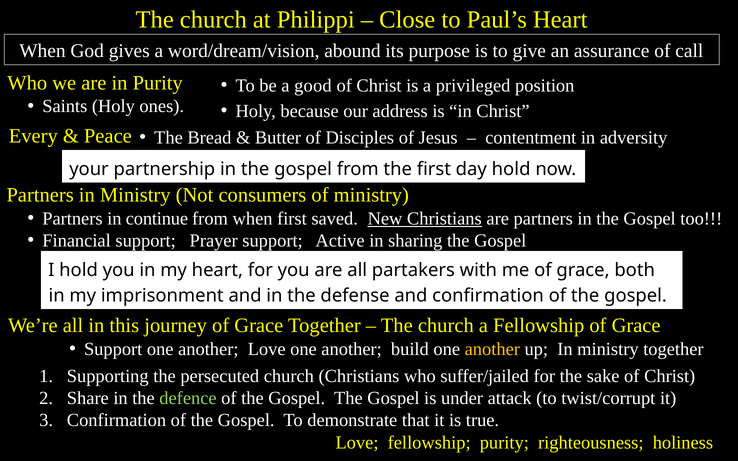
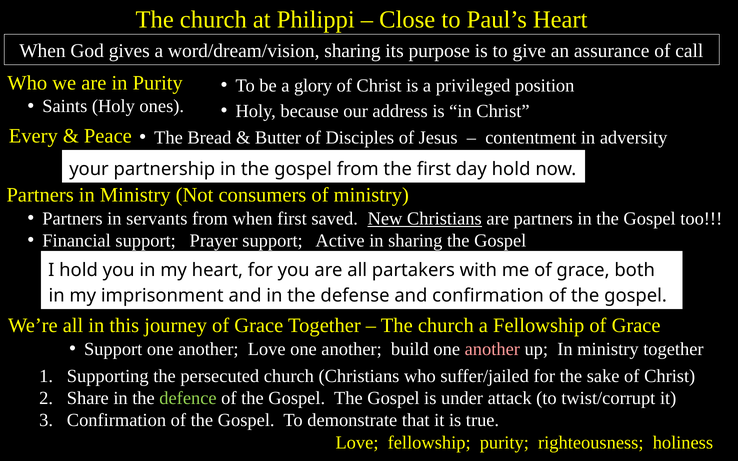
word/dream/vision abound: abound -> sharing
good: good -> glory
continue: continue -> servants
another at (492, 349) colour: yellow -> pink
